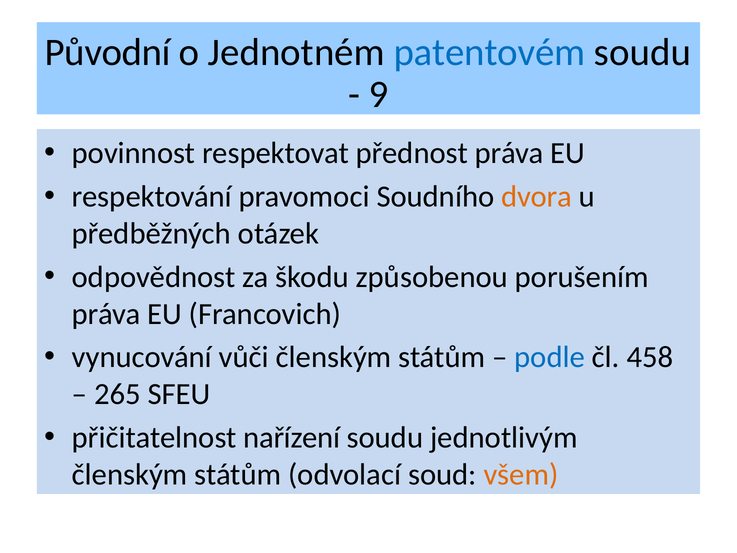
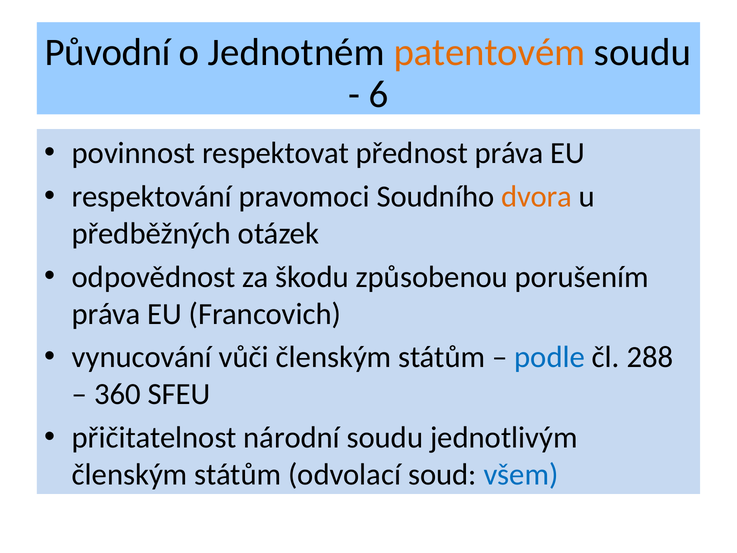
patentovém colour: blue -> orange
9: 9 -> 6
458: 458 -> 288
265: 265 -> 360
nařízení: nařízení -> národní
všem colour: orange -> blue
